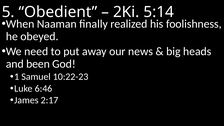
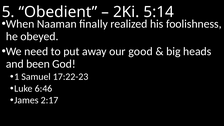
news: news -> good
10:22-23: 10:22-23 -> 17:22-23
